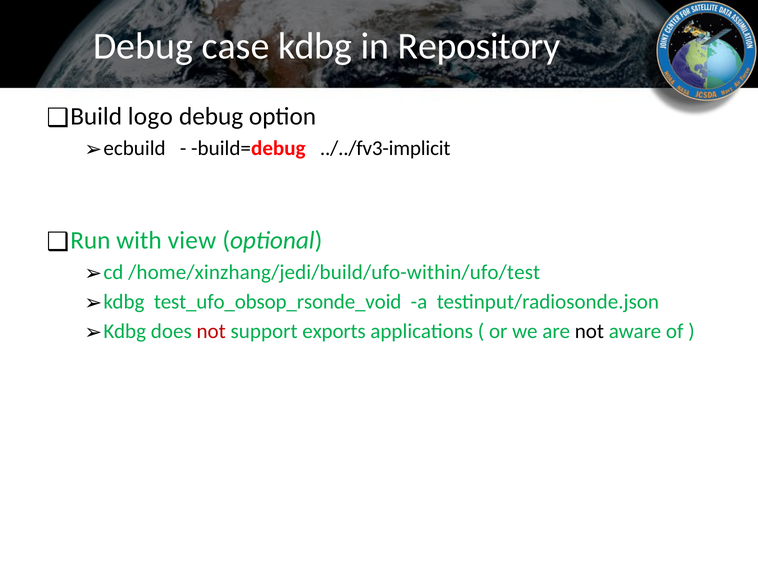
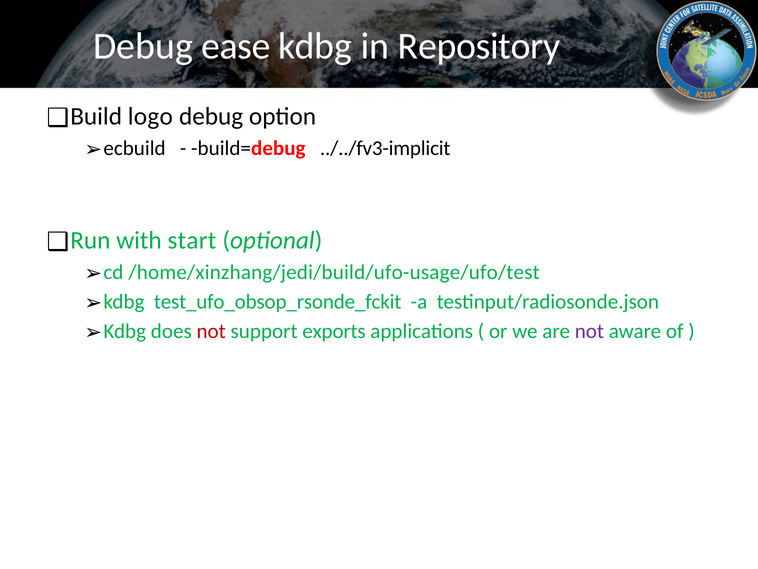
case: case -> ease
view: view -> start
/home/xinzhang/jedi/build/ufo-within/ufo/test: /home/xinzhang/jedi/build/ufo-within/ufo/test -> /home/xinzhang/jedi/build/ufo-usage/ufo/test
test_ufo_obsop_rsonde_void: test_ufo_obsop_rsonde_void -> test_ufo_obsop_rsonde_fckit
not at (589, 331) colour: black -> purple
